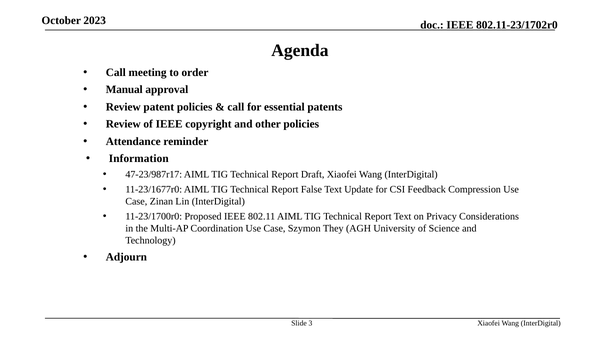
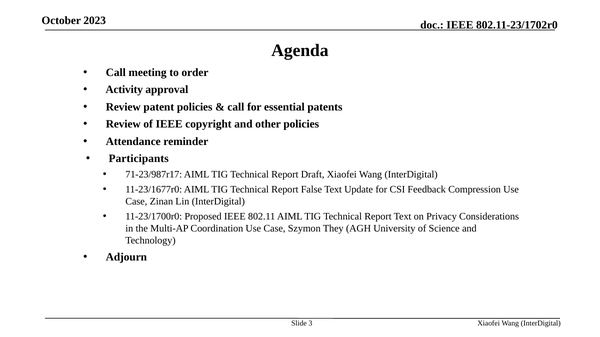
Manual: Manual -> Activity
Information: Information -> Participants
47-23/987r17: 47-23/987r17 -> 71-23/987r17
